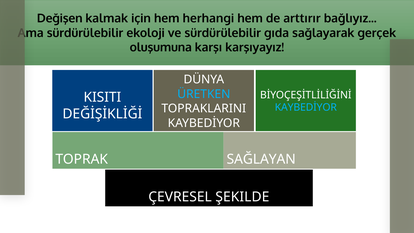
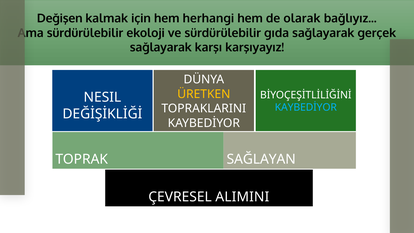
arttırır: arttırır -> olarak
oluşumuna at (161, 48): oluşumuna -> sağlayarak
ÜRETKEN colour: light blue -> yellow
KISITI: KISITI -> NESIL
ŞEKILDE: ŞEKILDE -> ALIMINI
